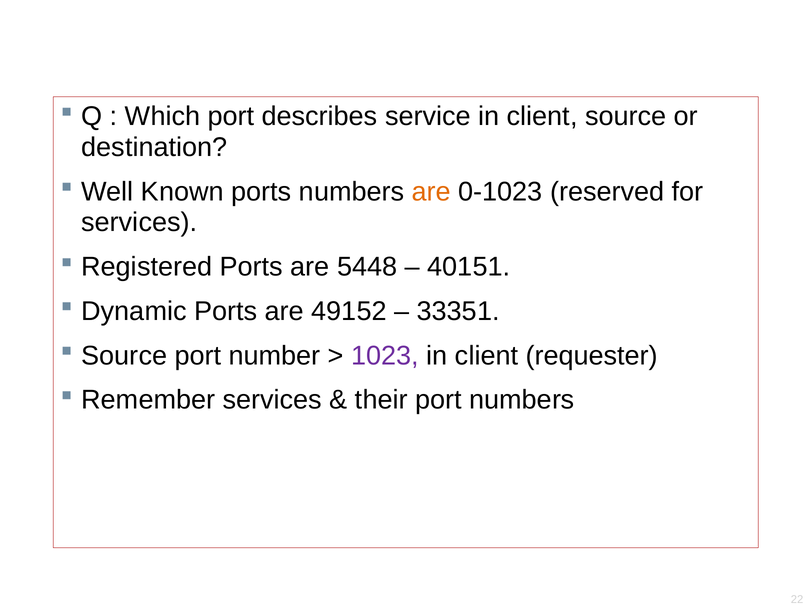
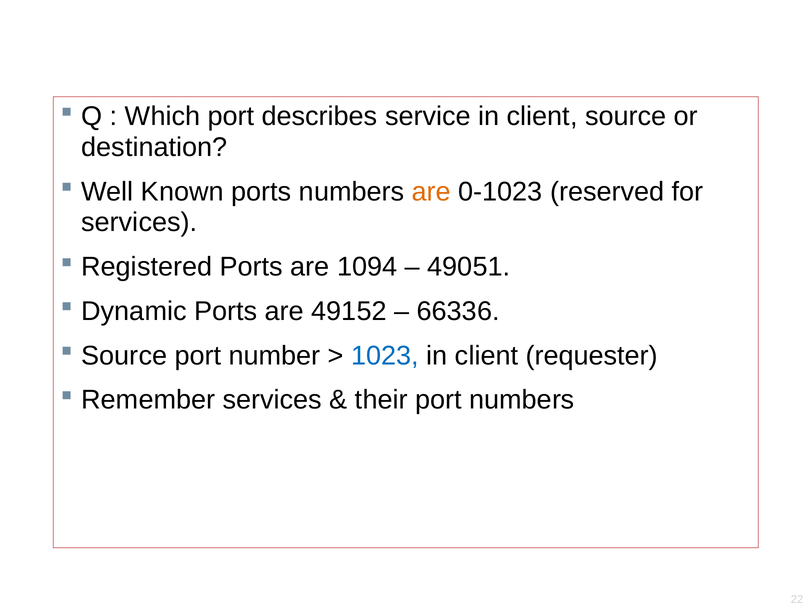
5448: 5448 -> 1094
40151: 40151 -> 49051
33351: 33351 -> 66336
1023 colour: purple -> blue
